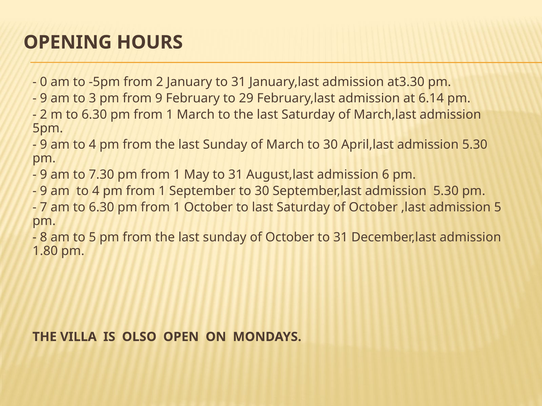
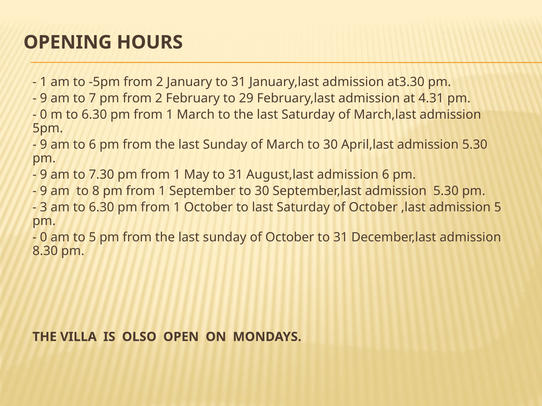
0 at (43, 82): 0 -> 1
3: 3 -> 7
pm from 9: 9 -> 2
6.14: 6.14 -> 4.31
2 at (43, 115): 2 -> 0
4 at (92, 145): 4 -> 6
4 at (96, 191): 4 -> 8
7: 7 -> 3
8 at (43, 237): 8 -> 0
1.80: 1.80 -> 8.30
